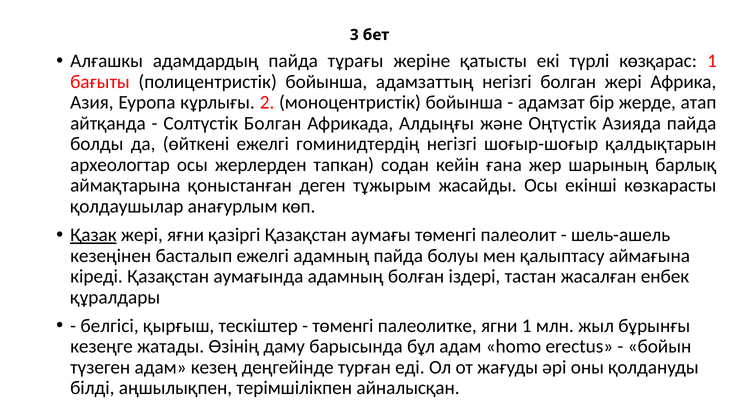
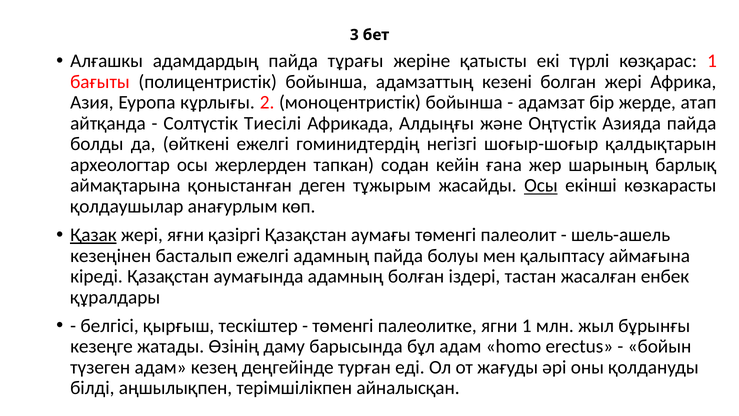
адамзаттың негізгі: негізгі -> кезені
Солтүстік Болган: Болган -> Тиесілі
Осы at (541, 185) underline: none -> present
